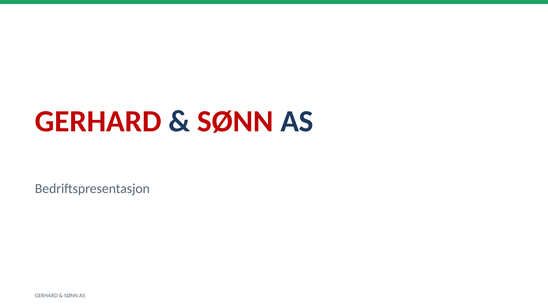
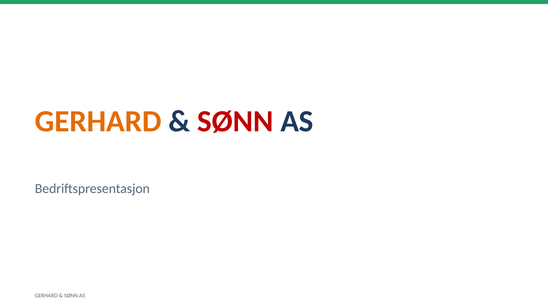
GERHARD at (98, 122) colour: red -> orange
